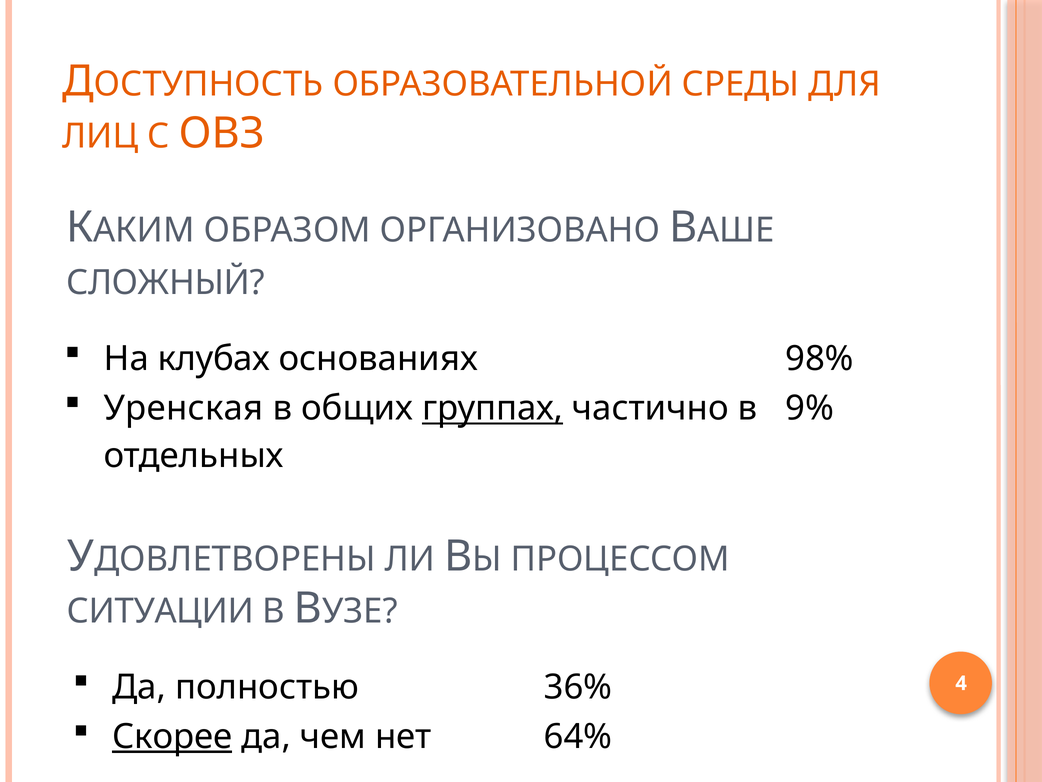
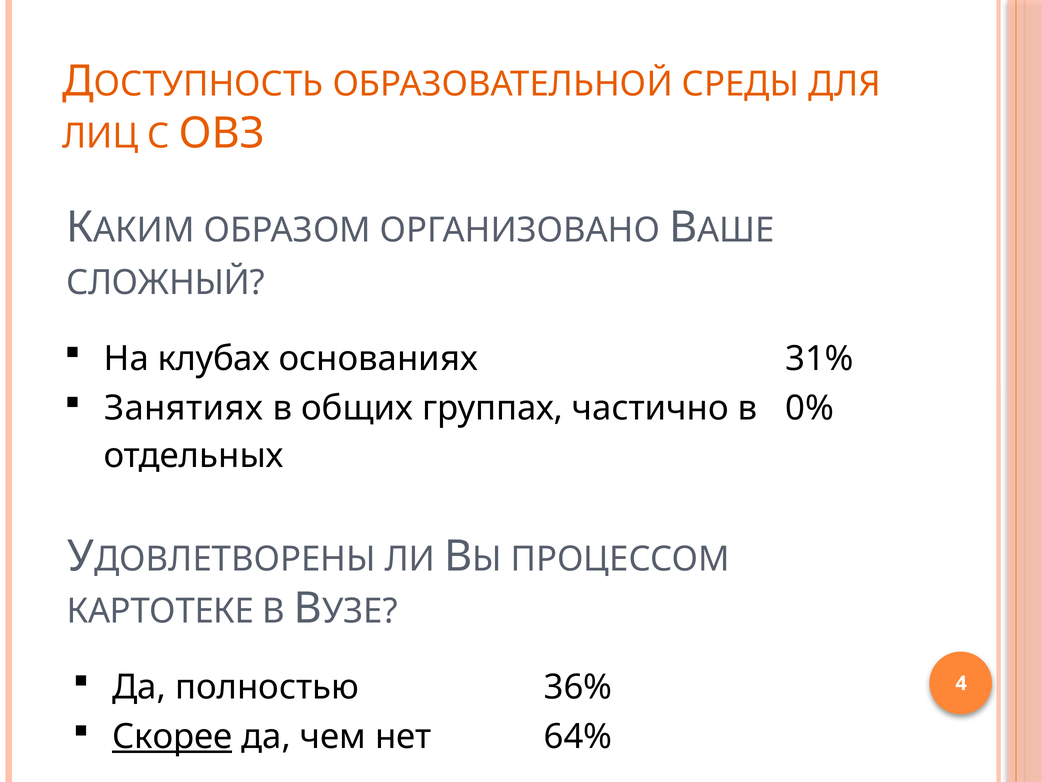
98%: 98% -> 31%
Уренская: Уренская -> Занятиях
группах underline: present -> none
9%: 9% -> 0%
СИТУАЦИИ: СИТУАЦИИ -> КАРТОТЕКЕ
